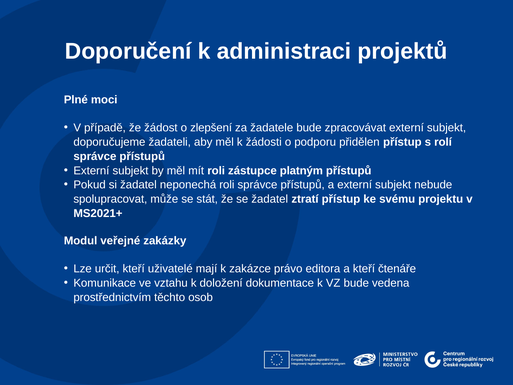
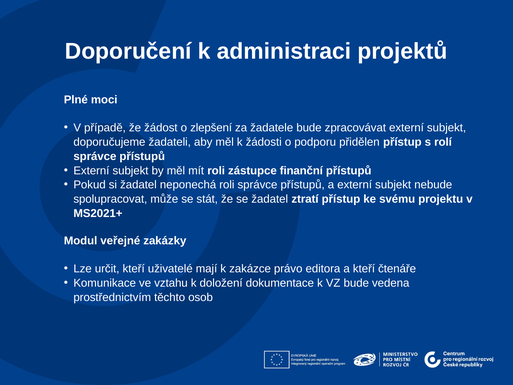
platným: platným -> finanční
